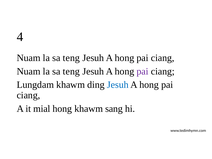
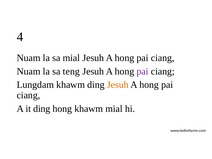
teng at (71, 58): teng -> mial
Jesuh at (118, 85) colour: blue -> orange
it mial: mial -> ding
khawm sang: sang -> mial
